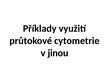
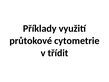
jinou: jinou -> třídit
